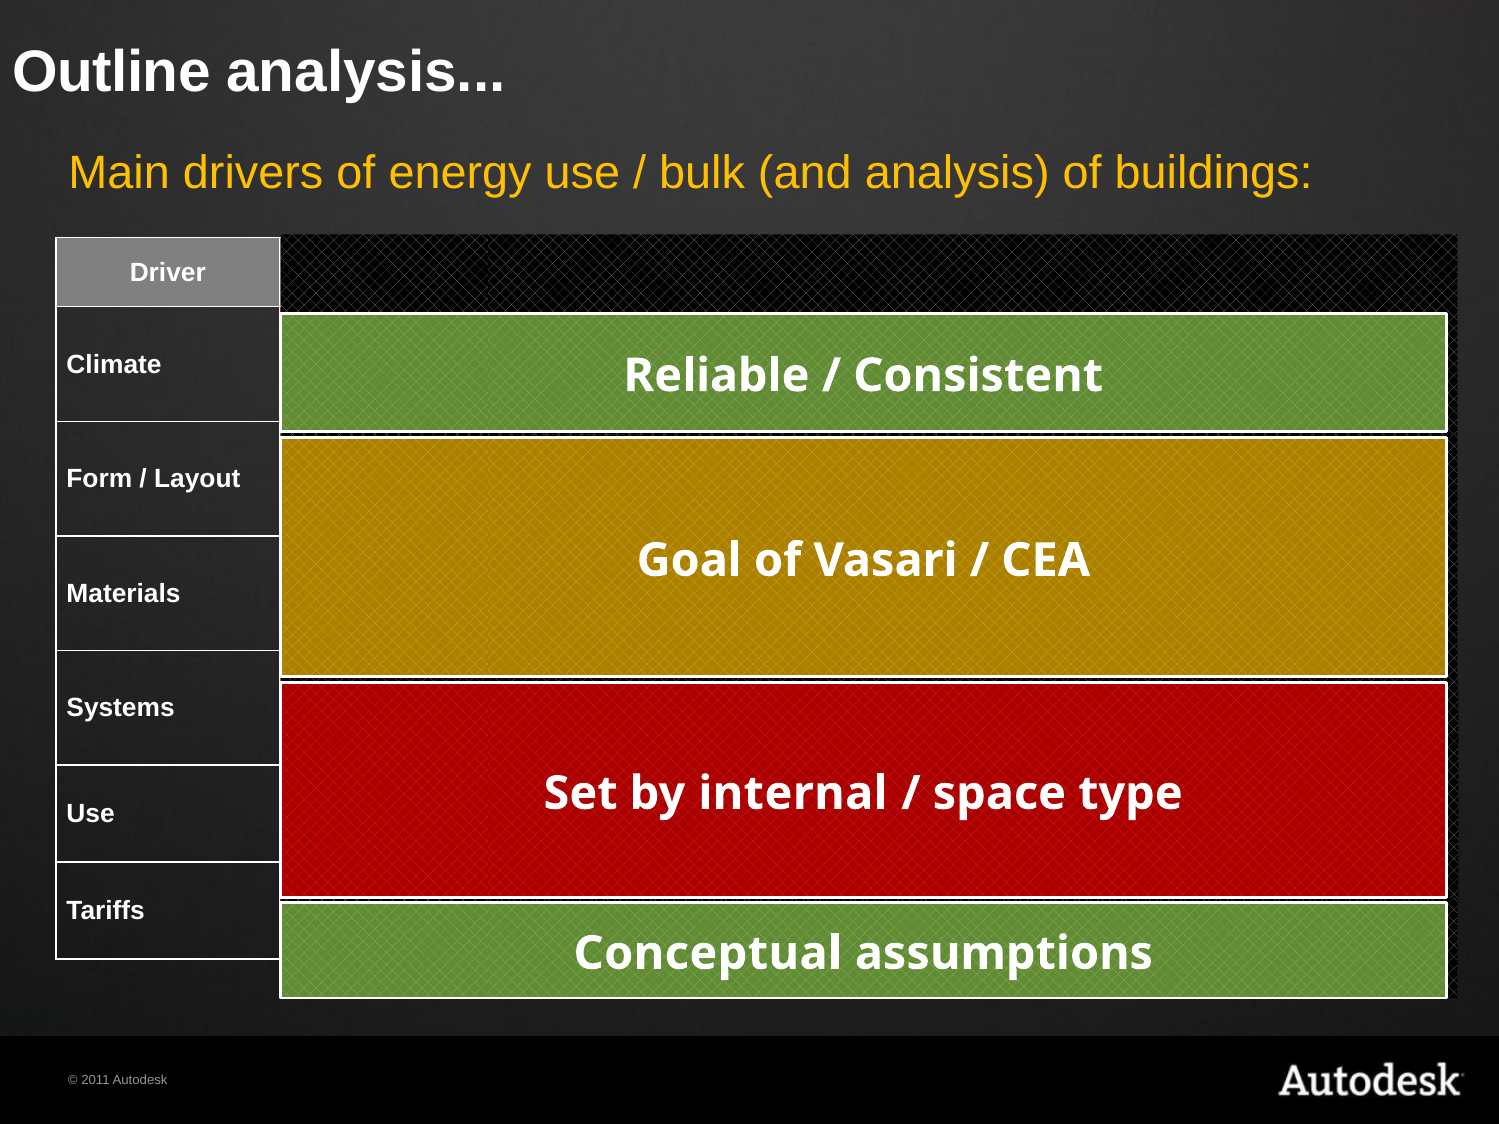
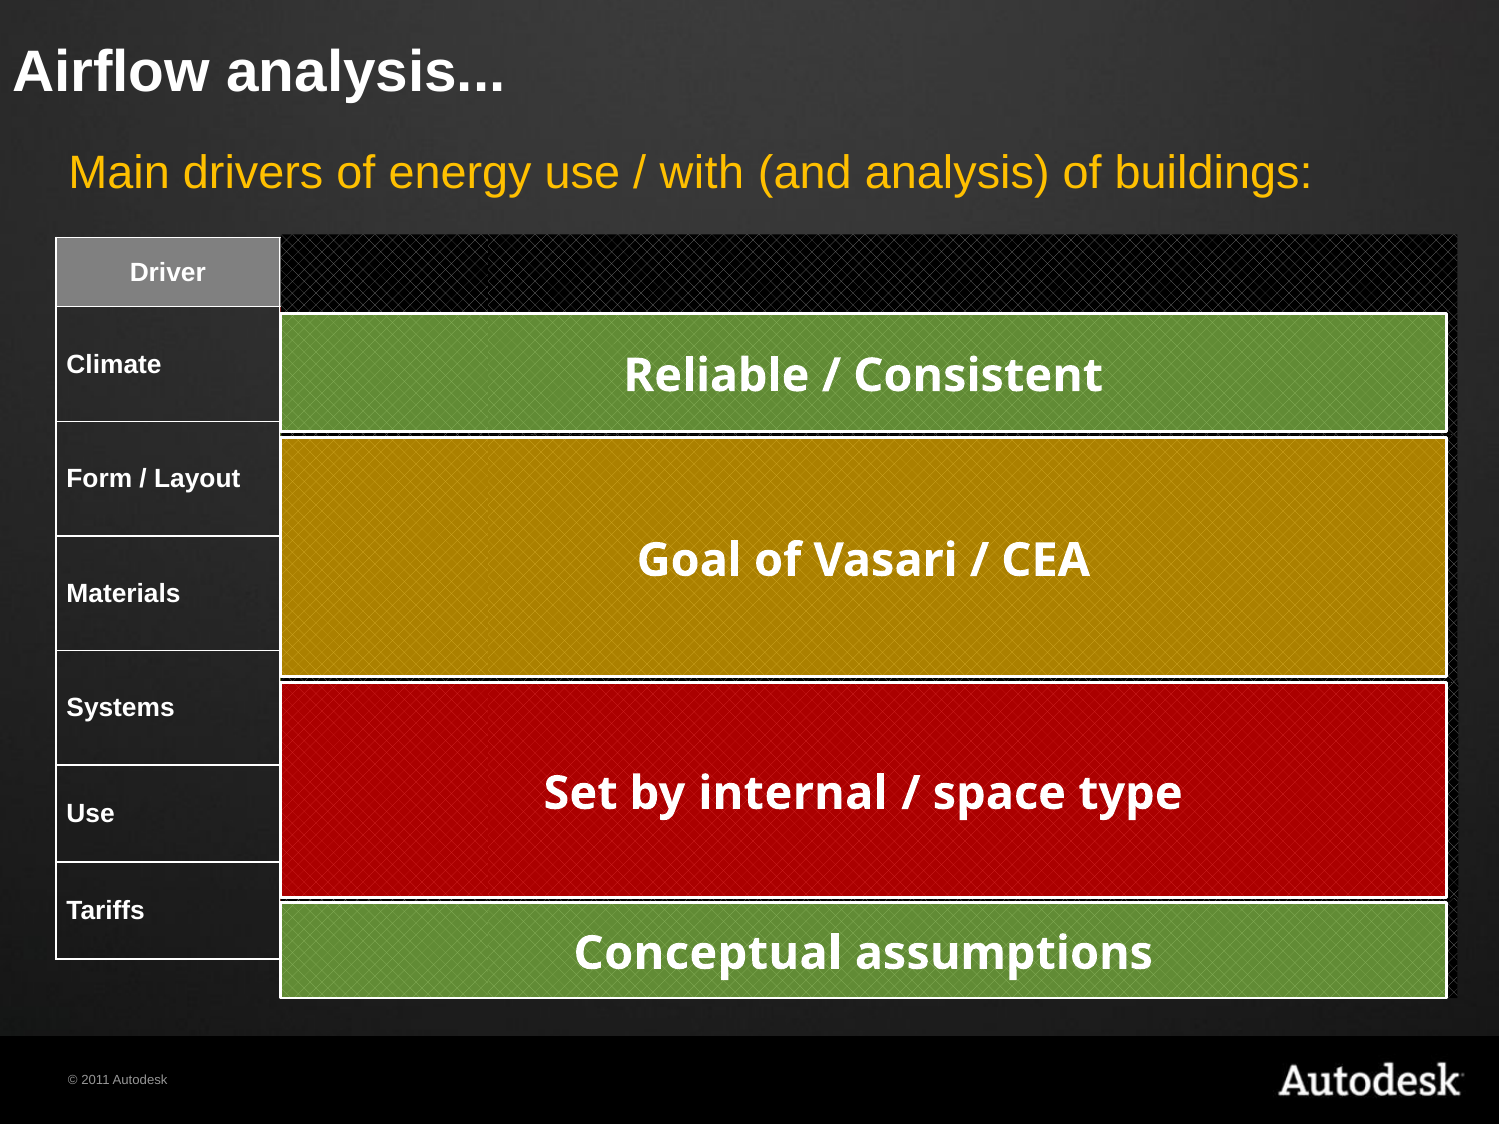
Outline: Outline -> Airflow
bulk at (702, 173): bulk -> with
